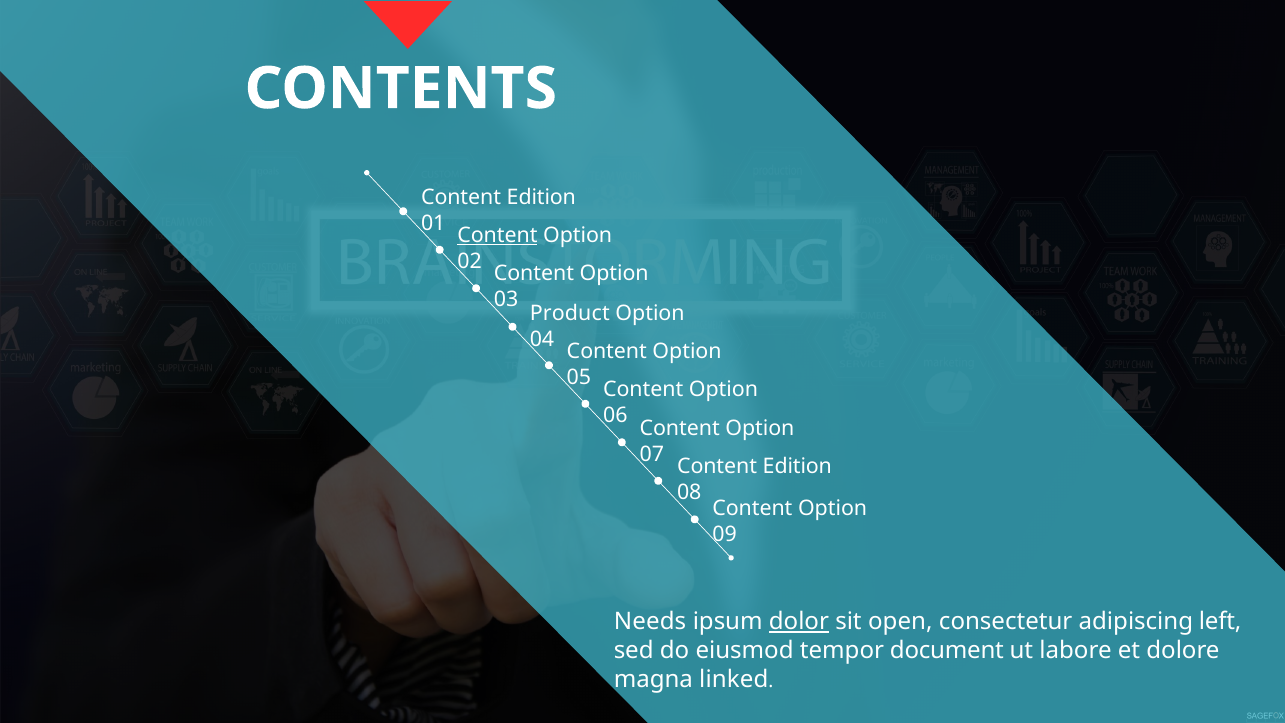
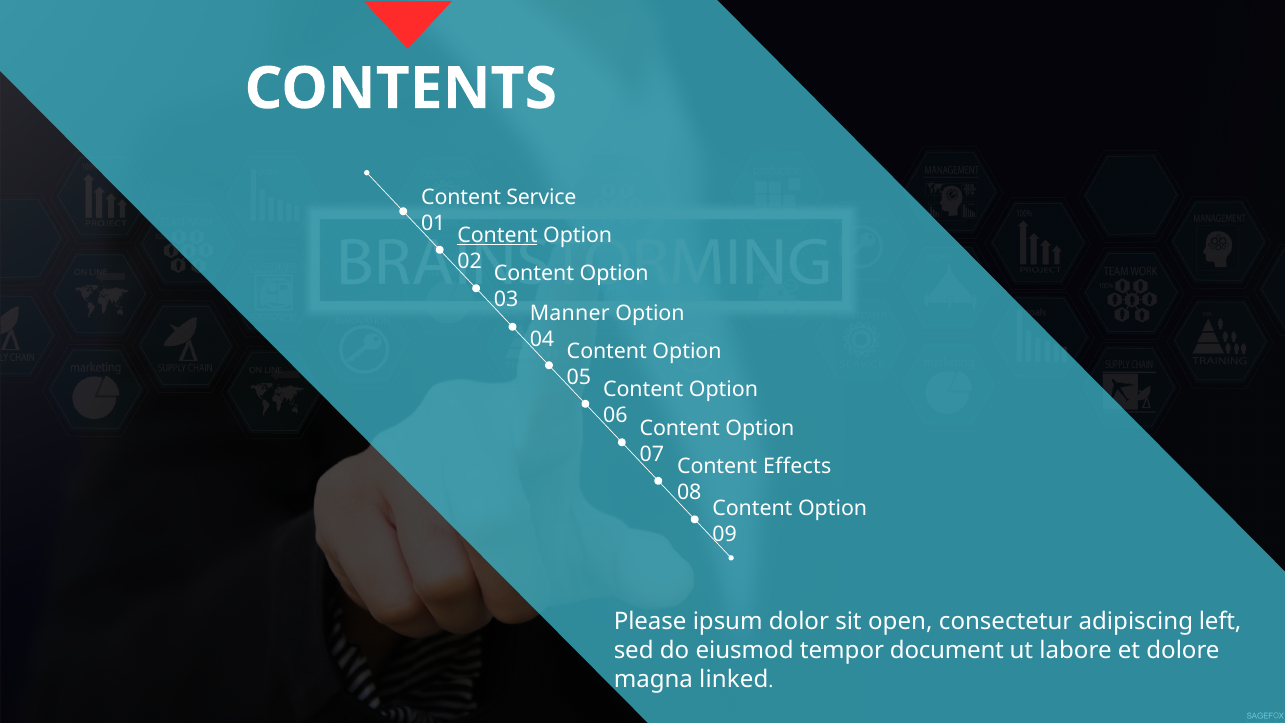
Edition at (541, 197): Edition -> Service
Product: Product -> Manner
Edition at (797, 467): Edition -> Effects
Needs: Needs -> Please
dolor underline: present -> none
